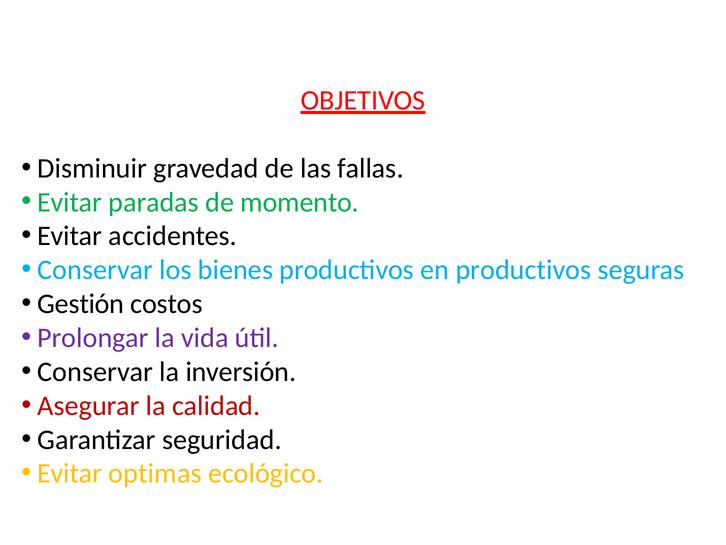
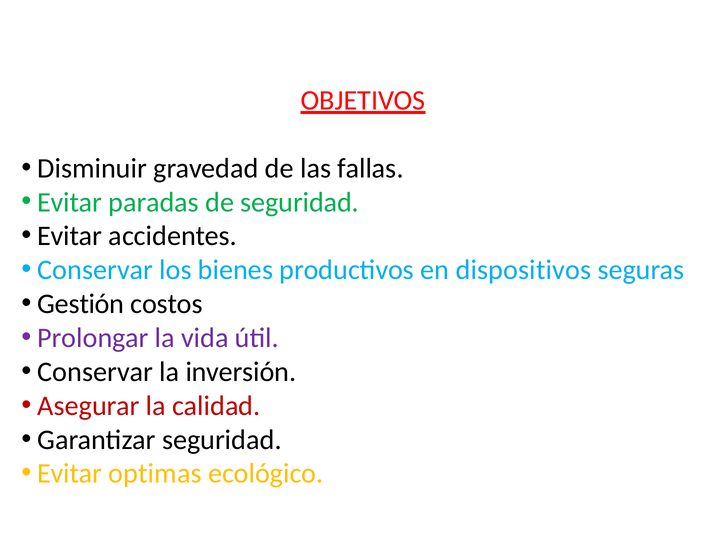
de momento: momento -> seguridad
en productivos: productivos -> dispositivos
